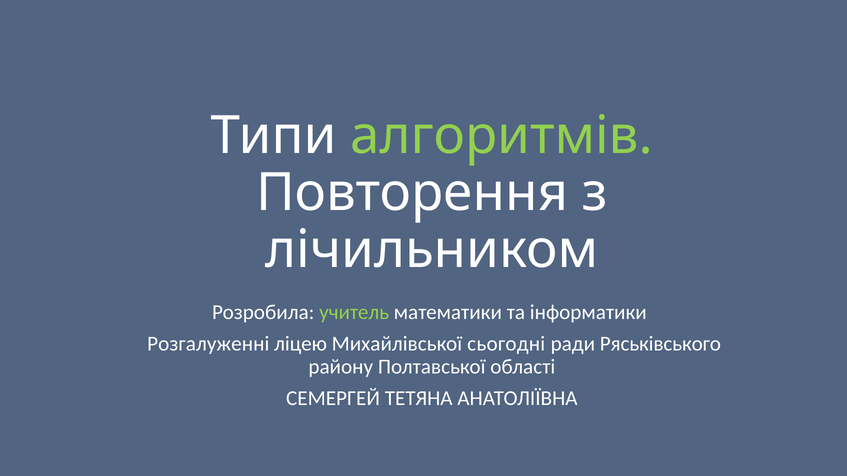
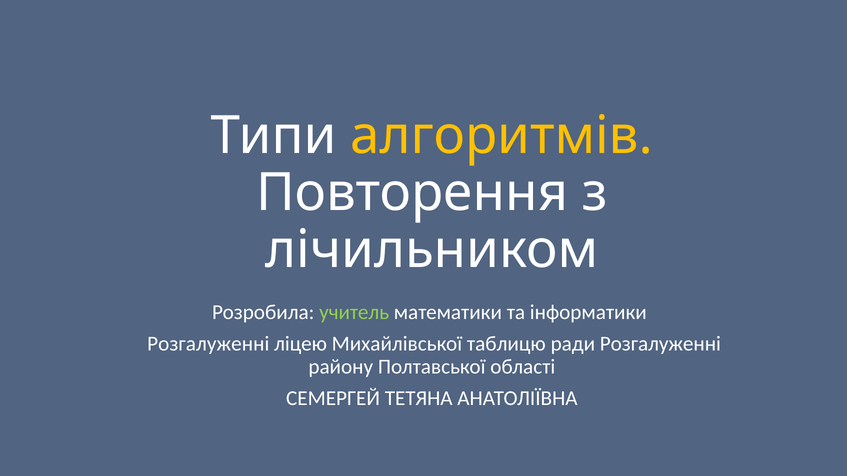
алгоритмів colour: light green -> yellow
сьогодні: сьогодні -> таблицю
ради Ряськівського: Ряськівського -> Розгалуженні
